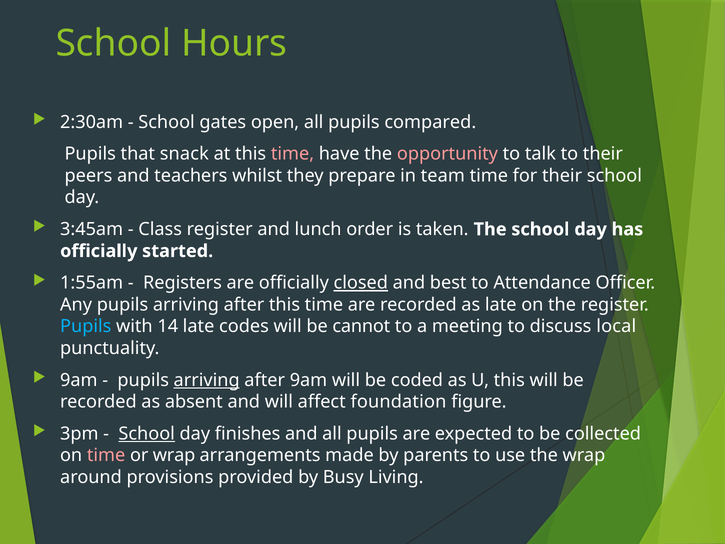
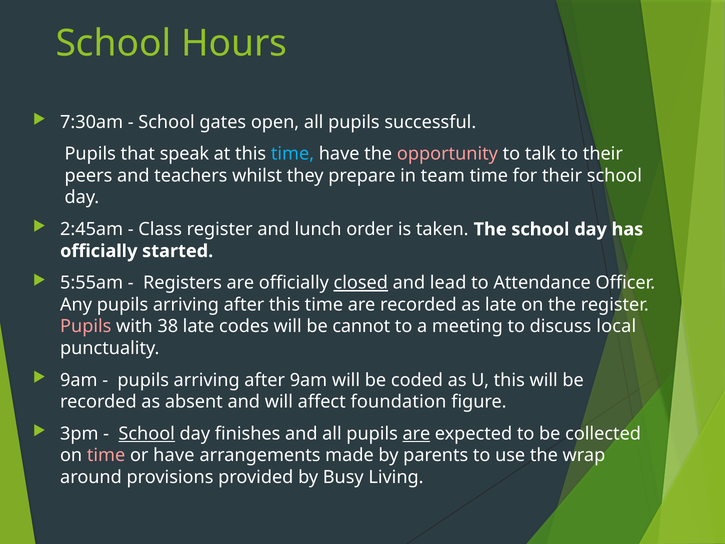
2:30am: 2:30am -> 7:30am
compared: compared -> successful
snack: snack -> speak
time at (293, 154) colour: pink -> light blue
3:45am: 3:45am -> 2:45am
1:55am: 1:55am -> 5:55am
best: best -> lead
Pupils at (86, 326) colour: light blue -> pink
14: 14 -> 38
arriving at (207, 380) underline: present -> none
are at (416, 433) underline: none -> present
or wrap: wrap -> have
